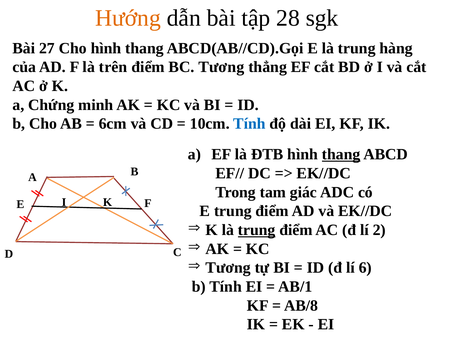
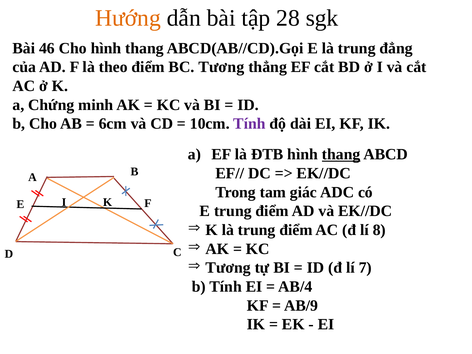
27: 27 -> 46
hàng: hàng -> đẳng
trên: trên -> theo
Tính at (249, 124) colour: blue -> purple
trung at (257, 230) underline: present -> none
2: 2 -> 8
6: 6 -> 7
AB/1: AB/1 -> AB/4
AB/8: AB/8 -> AB/9
